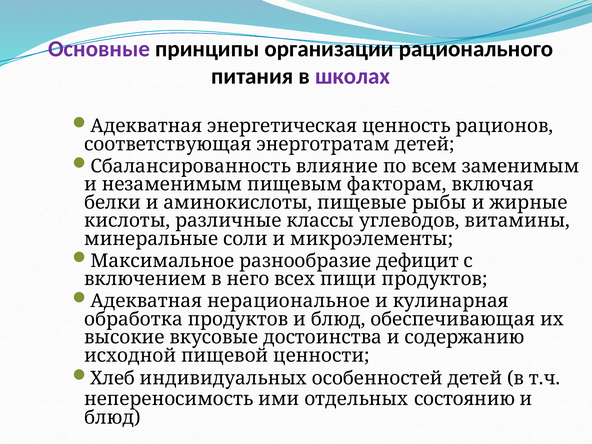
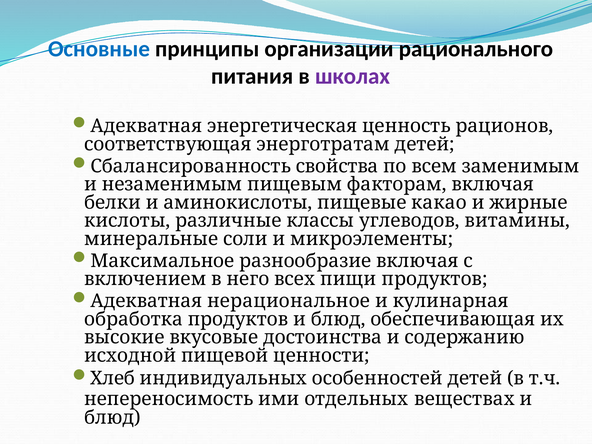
Основные colour: purple -> blue
влияние: влияние -> свойства
рыбы: рыбы -> какао
разнообразие дефицит: дефицит -> включая
состоянию: состоянию -> веществах
